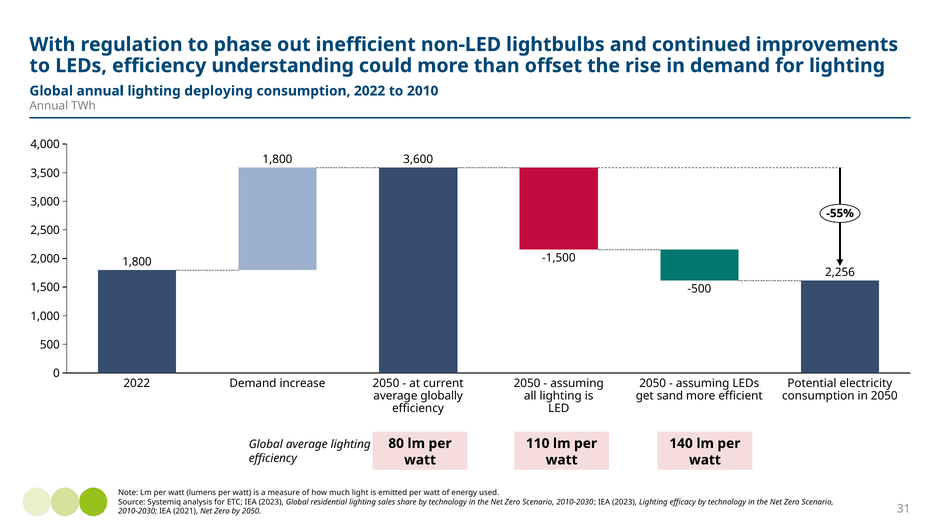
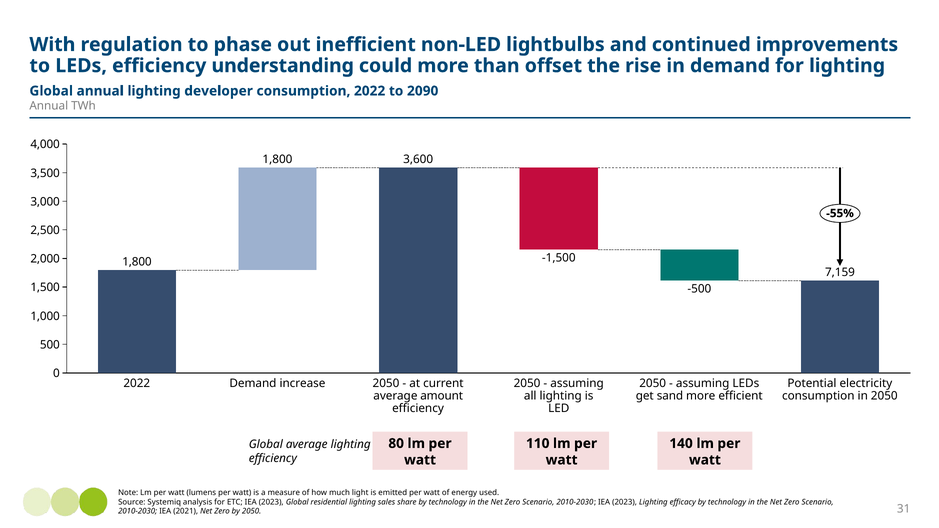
deploying: deploying -> developer
2010: 2010 -> 2090
2,256: 2,256 -> 7,159
globally: globally -> amount
